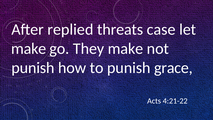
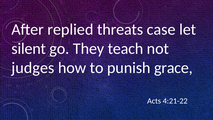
make at (29, 49): make -> silent
They make: make -> teach
punish at (33, 68): punish -> judges
